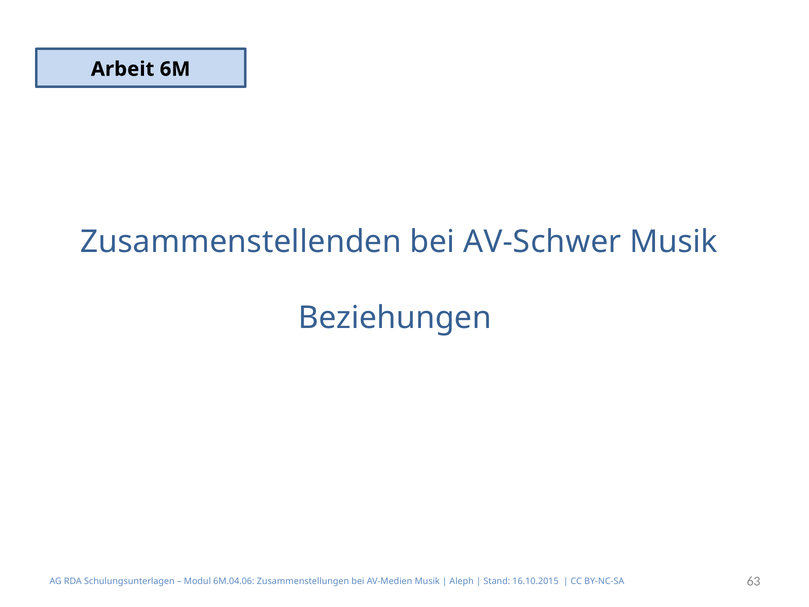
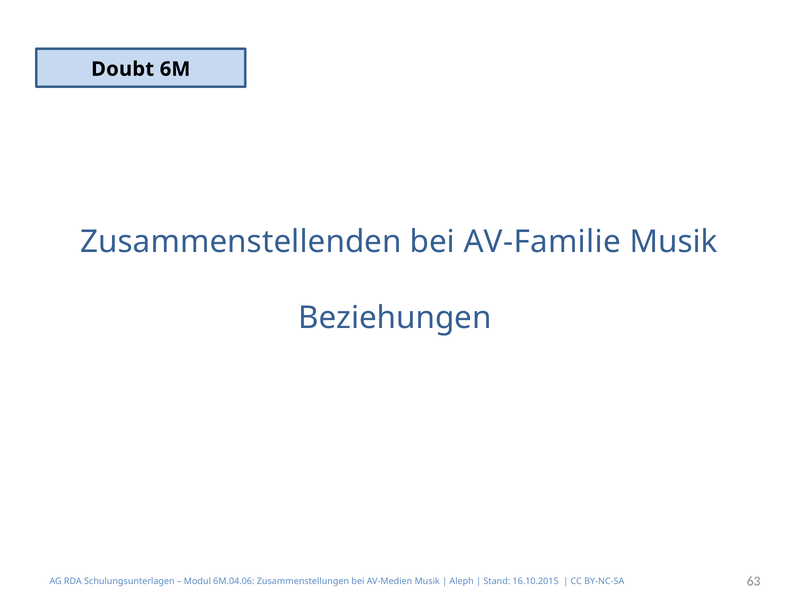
Arbeit: Arbeit -> Doubt
AV-Schwer: AV-Schwer -> AV-Familie
